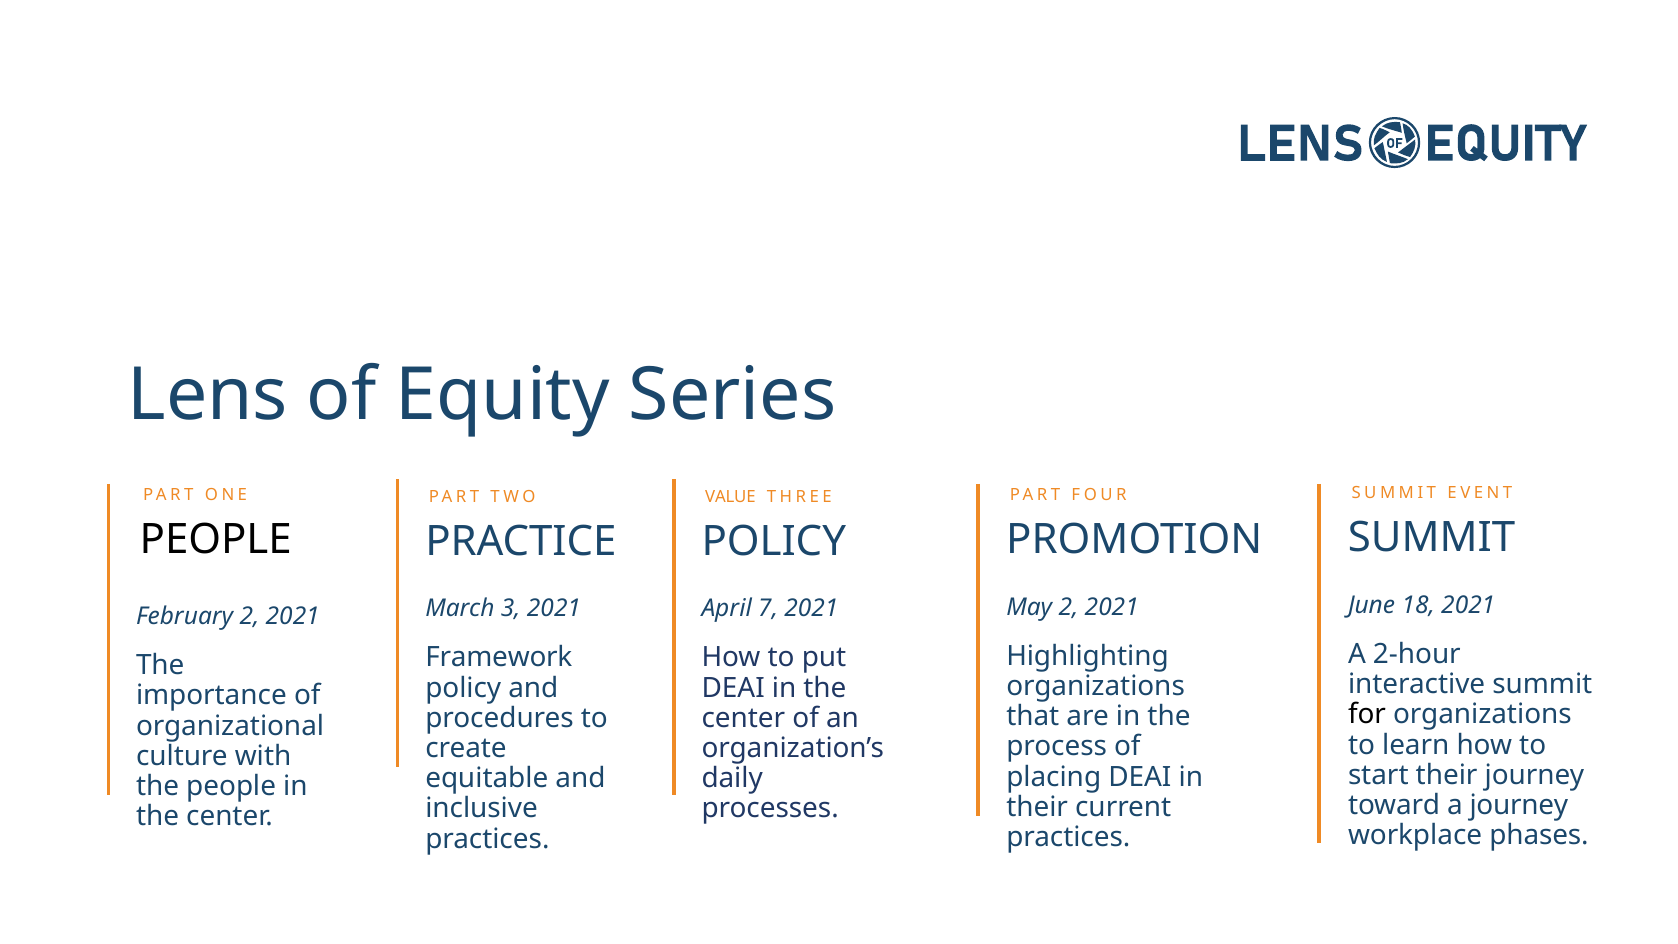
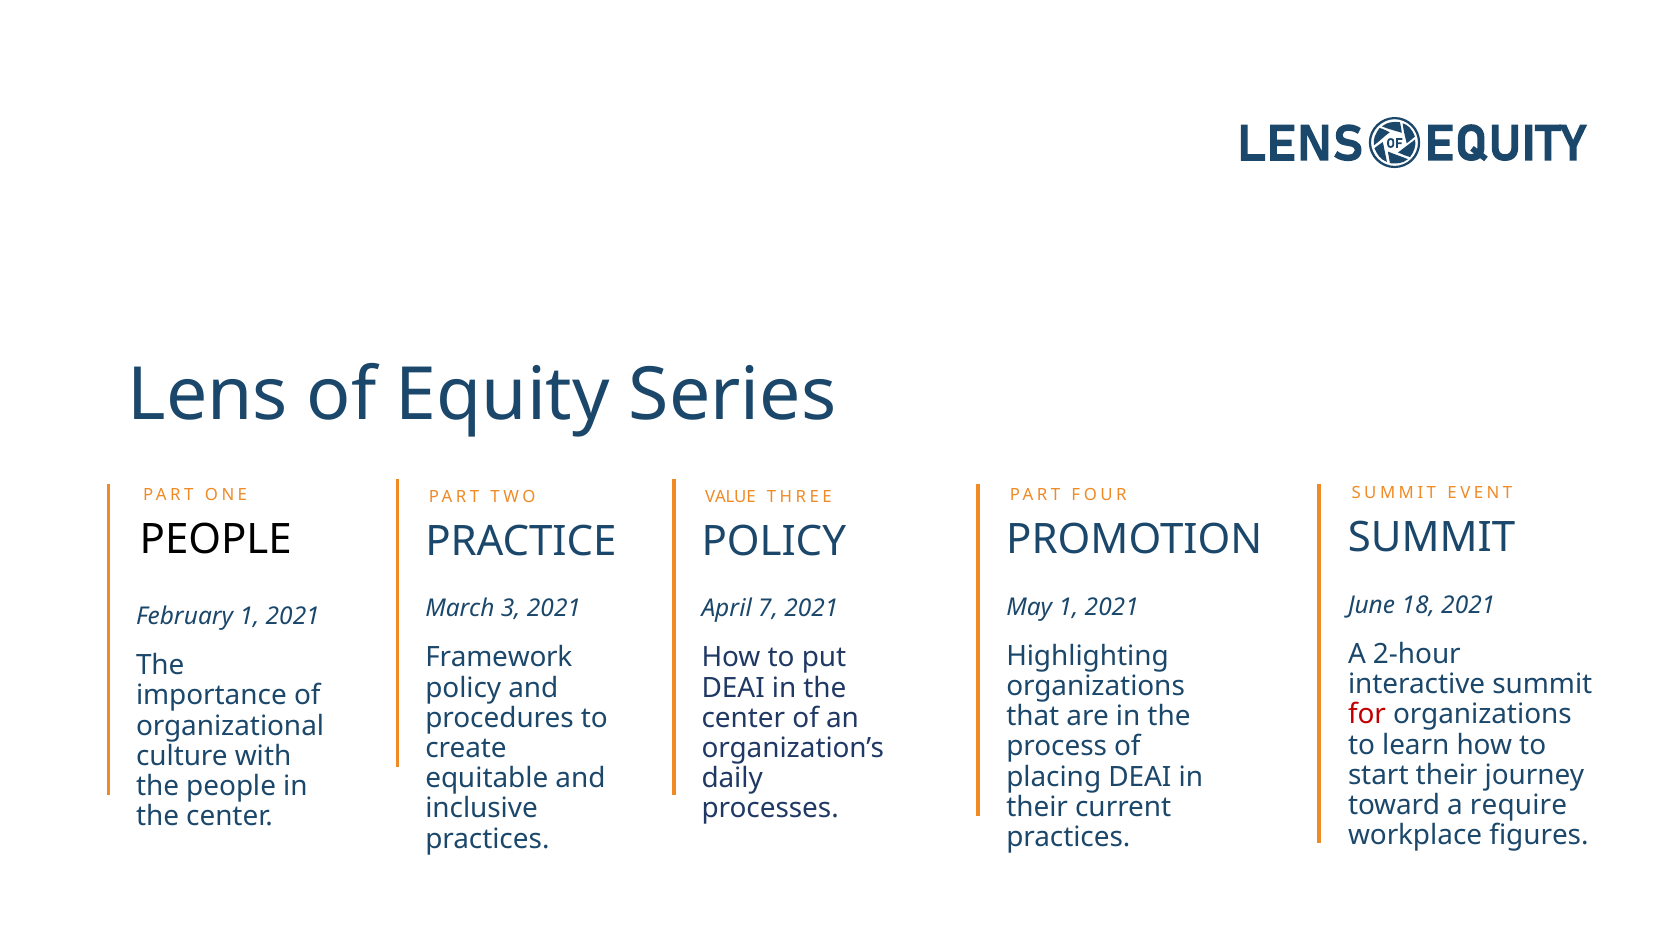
May 2: 2 -> 1
February 2: 2 -> 1
for colour: black -> red
a journey: journey -> require
phases: phases -> figures
